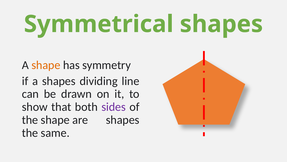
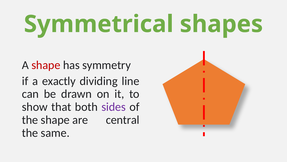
shape at (46, 65) colour: orange -> red
a shapes: shapes -> exactly
are shapes: shapes -> central
